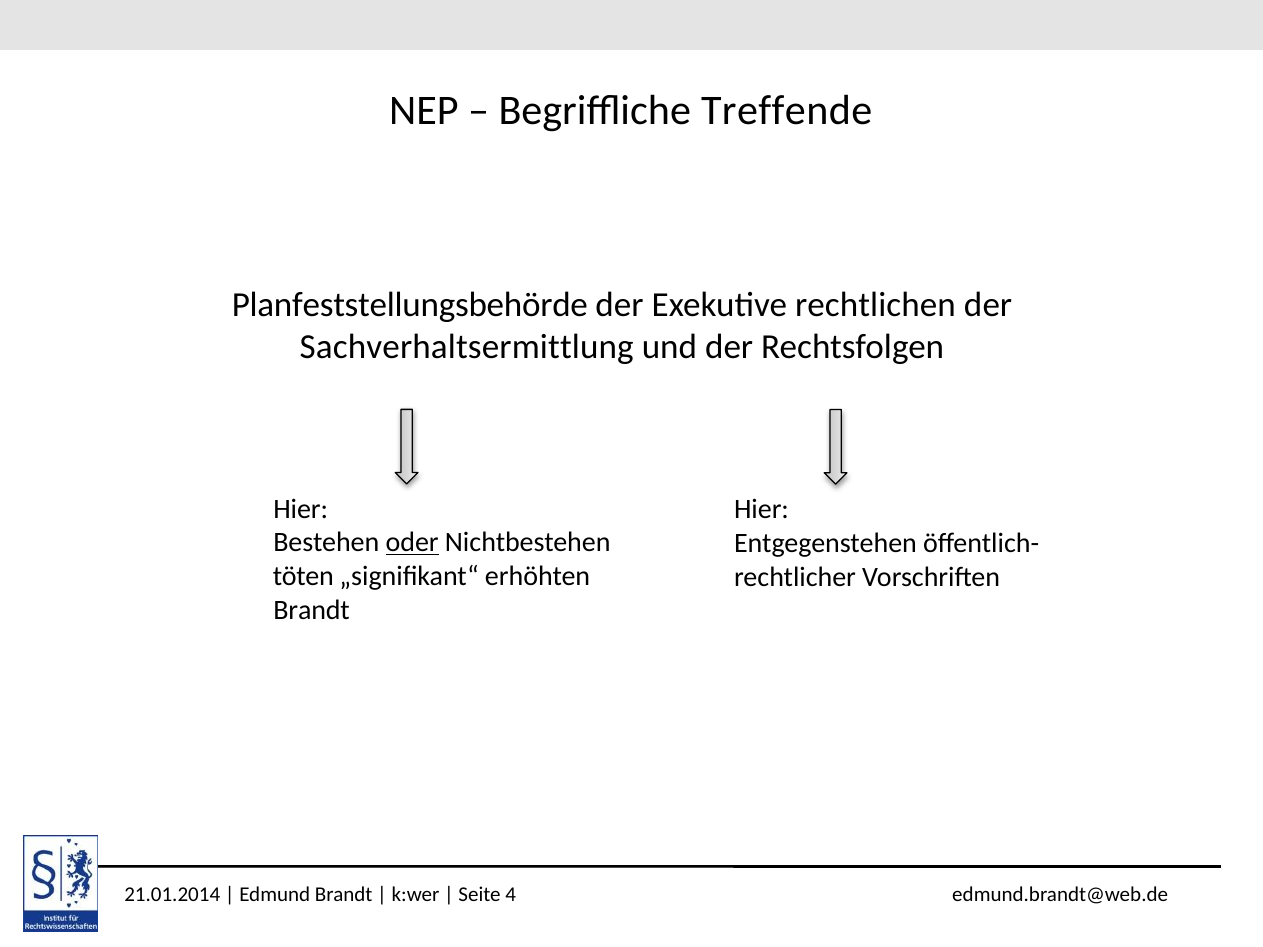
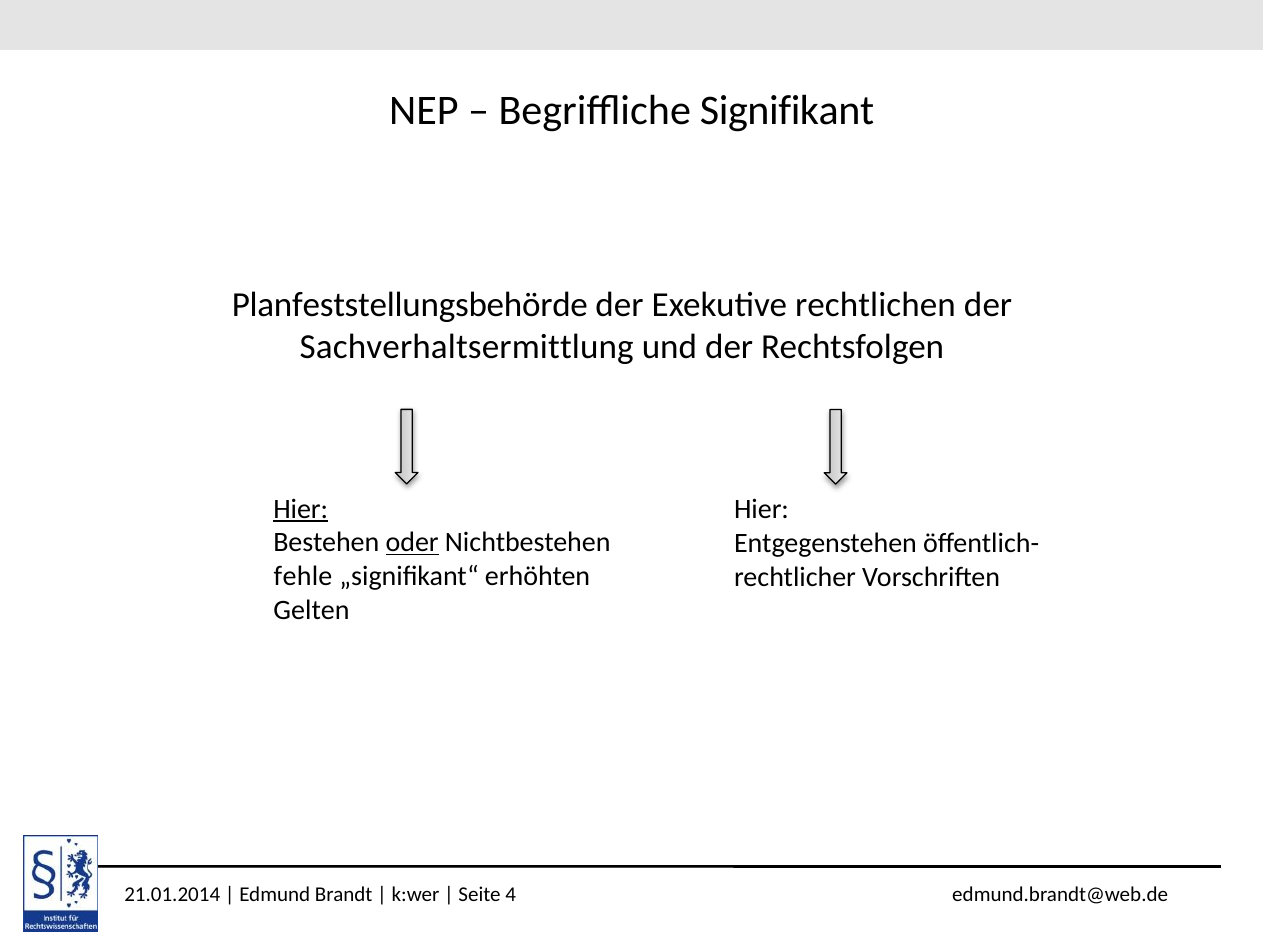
Treffende: Treffende -> Signifikant
Hier at (301, 509) underline: none -> present
töten: töten -> fehle
Brandt at (312, 610): Brandt -> Gelten
